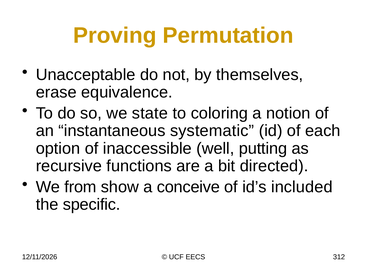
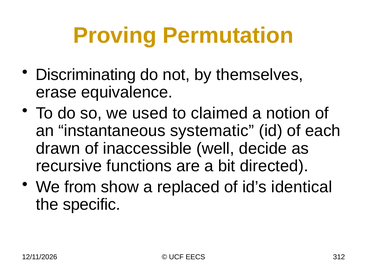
Unacceptable: Unacceptable -> Discriminating
state: state -> used
coloring: coloring -> claimed
option: option -> drawn
putting: putting -> decide
conceive: conceive -> replaced
included: included -> identical
